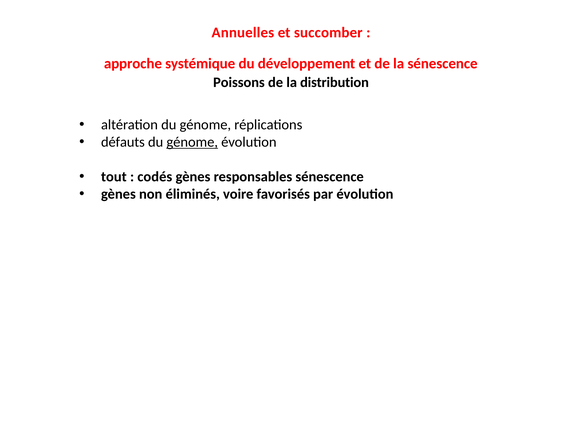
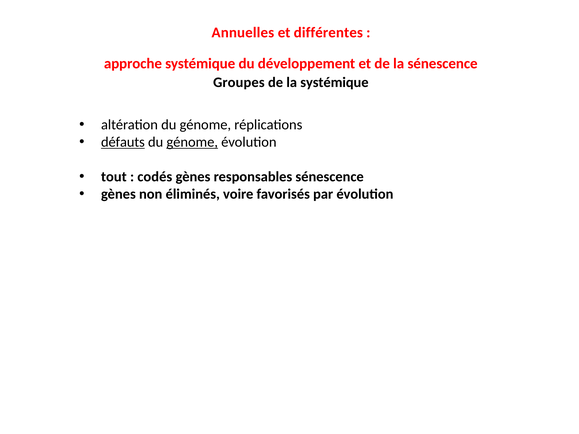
succomber: succomber -> différentes
Poissons: Poissons -> Groupes
la distribution: distribution -> systémique
défauts underline: none -> present
